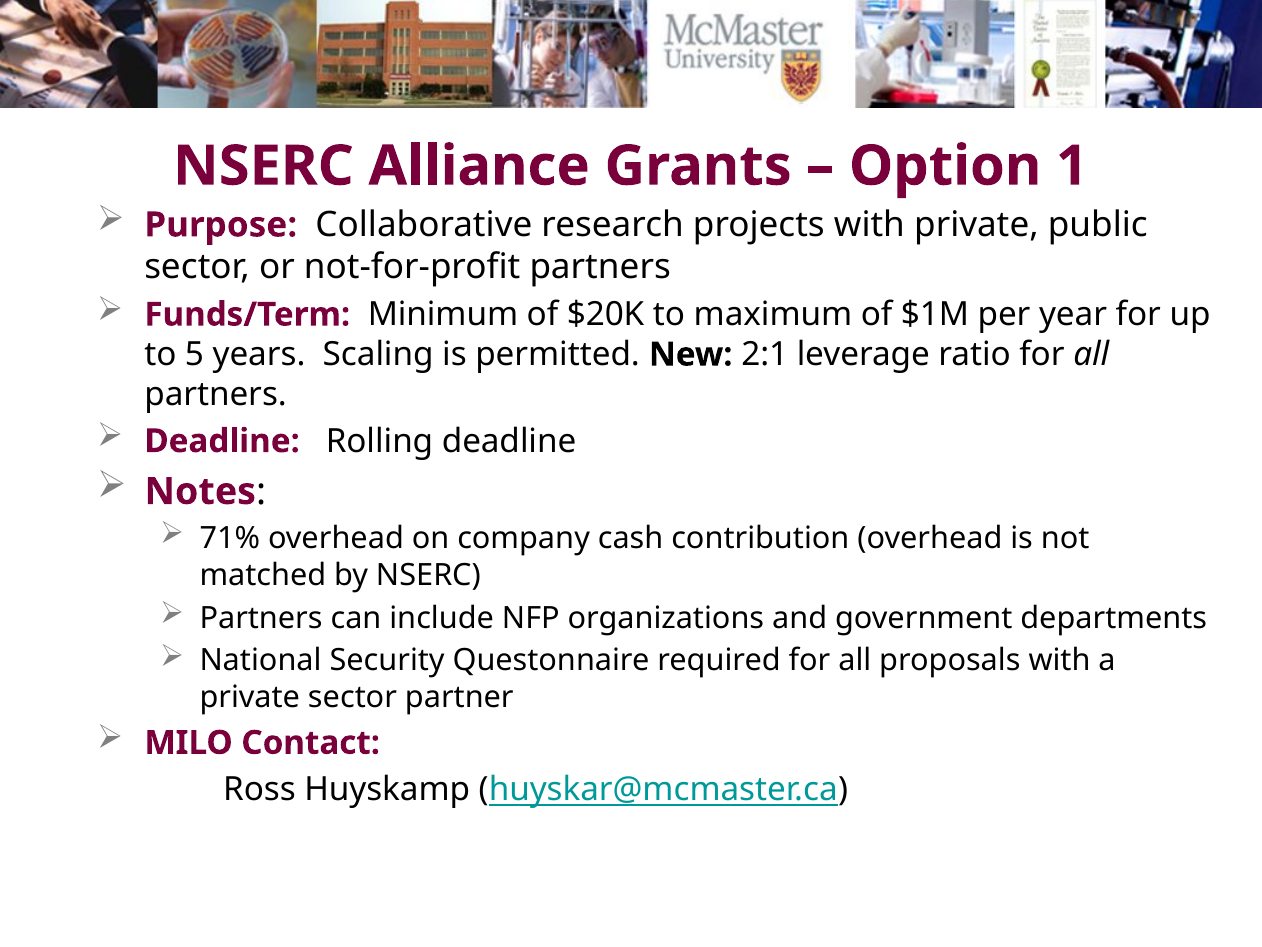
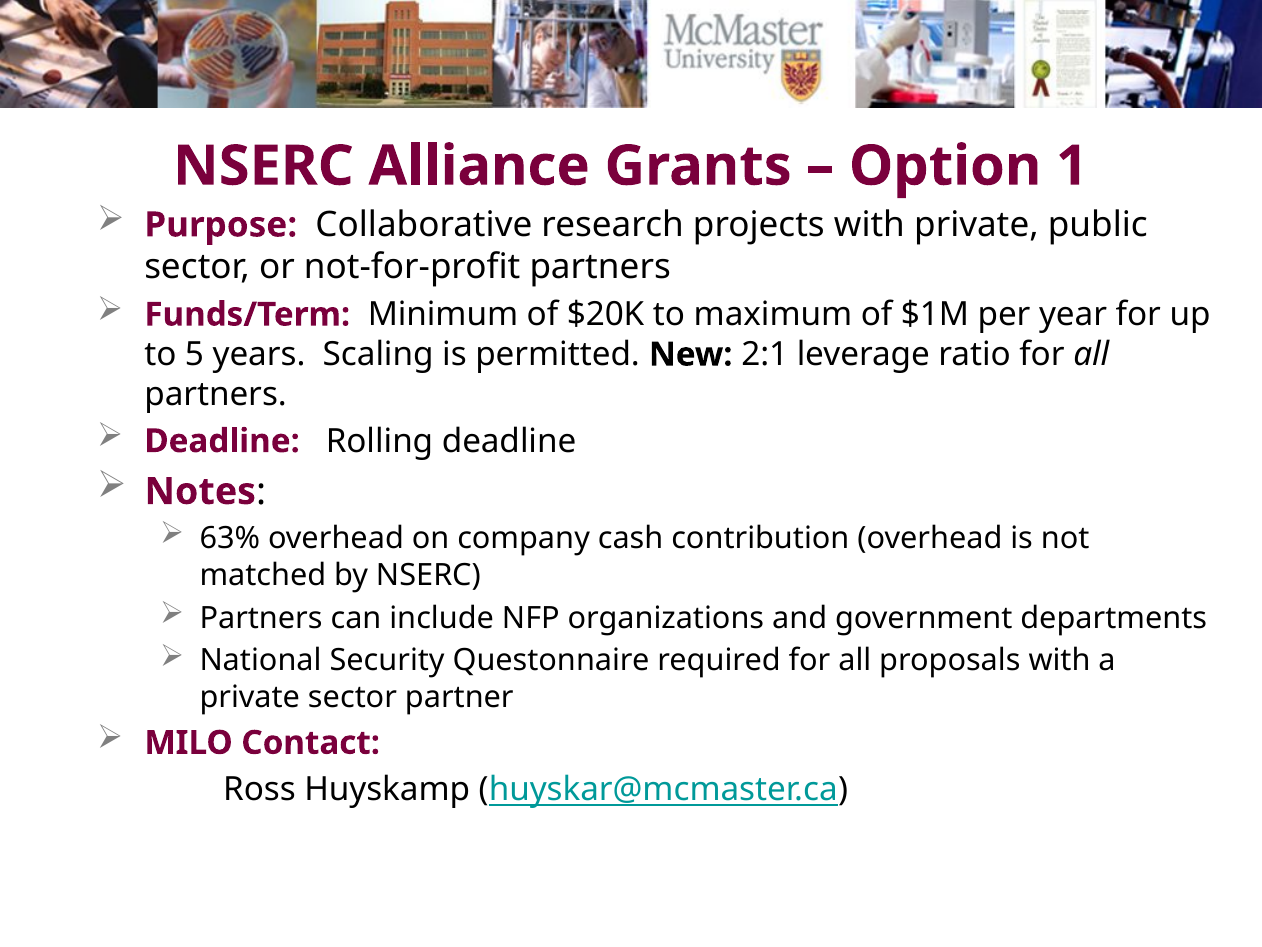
71%: 71% -> 63%
